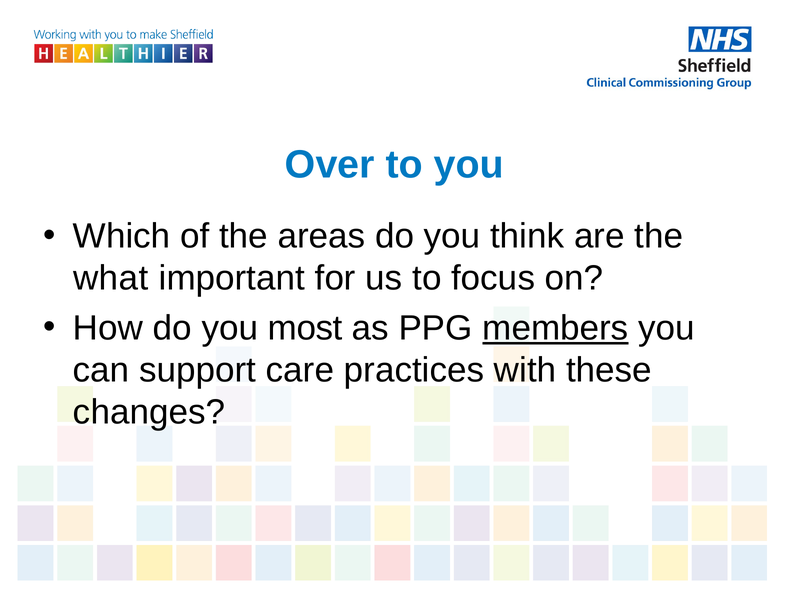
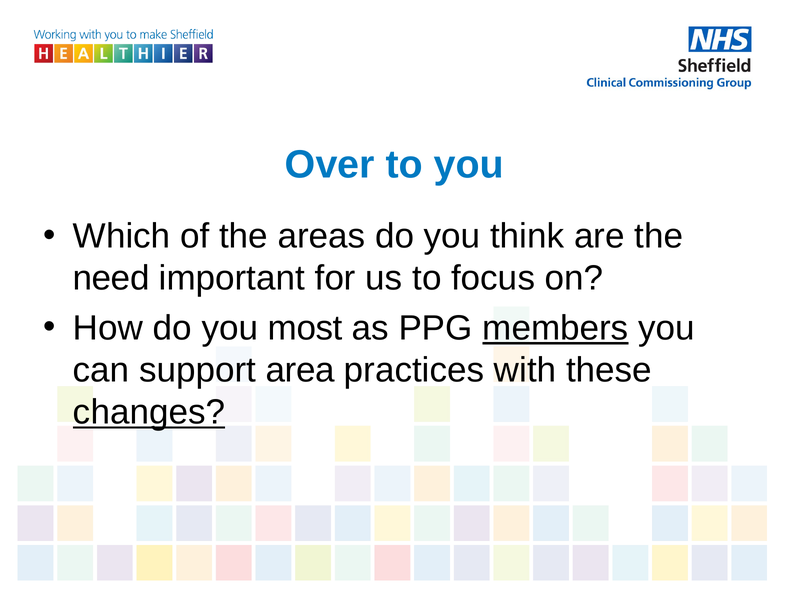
what: what -> need
care: care -> area
changes underline: none -> present
